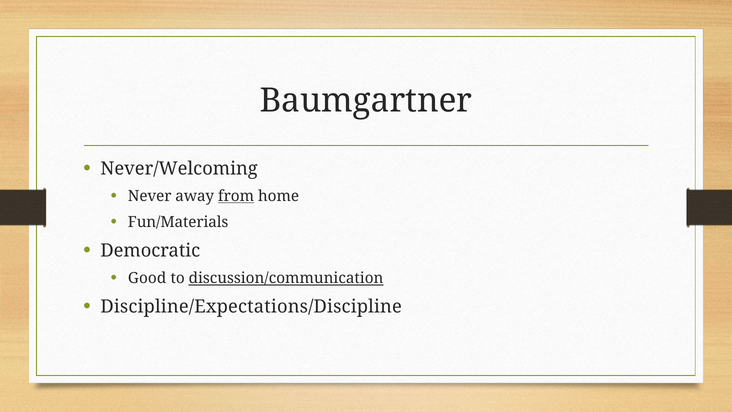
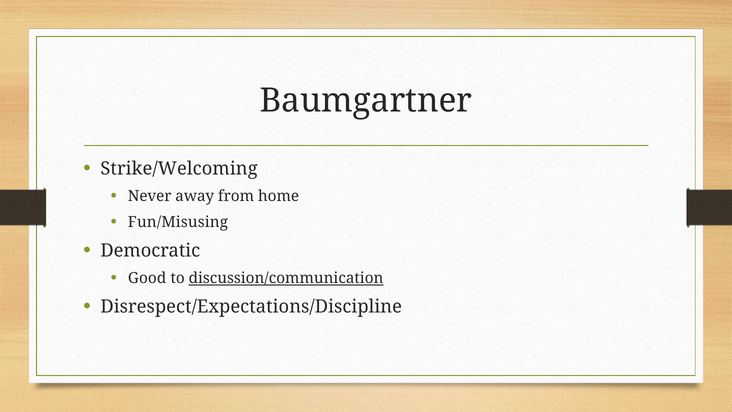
Never/Welcoming: Never/Welcoming -> Strike/Welcoming
from underline: present -> none
Fun/Materials: Fun/Materials -> Fun/Misusing
Discipline/Expectations/Discipline: Discipline/Expectations/Discipline -> Disrespect/Expectations/Discipline
